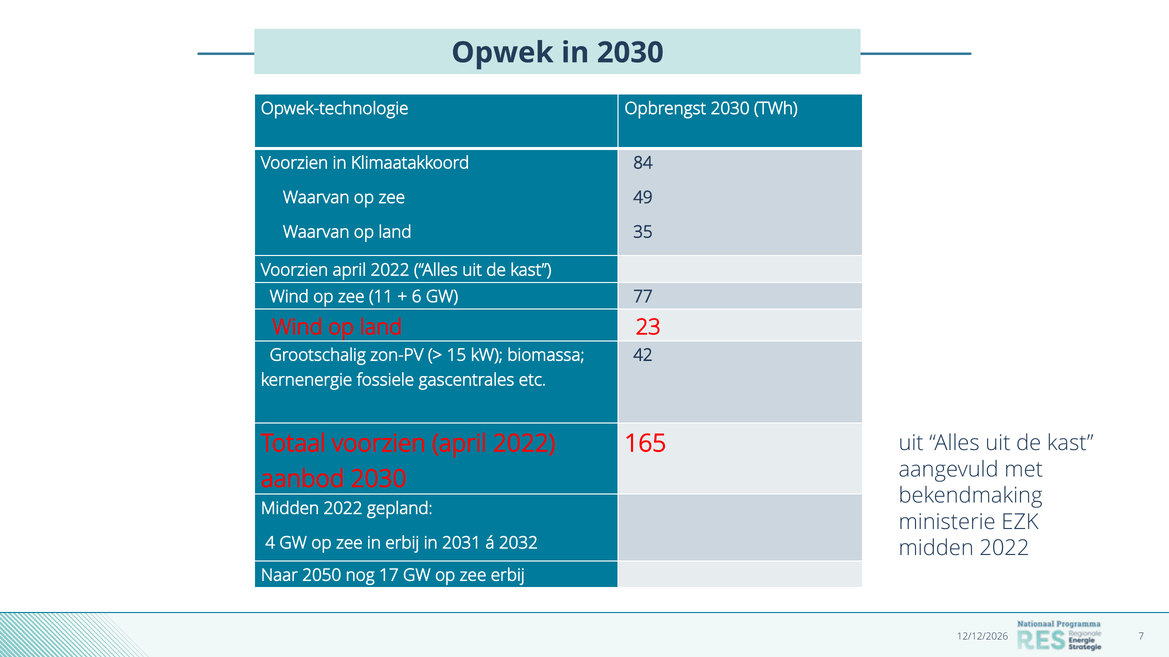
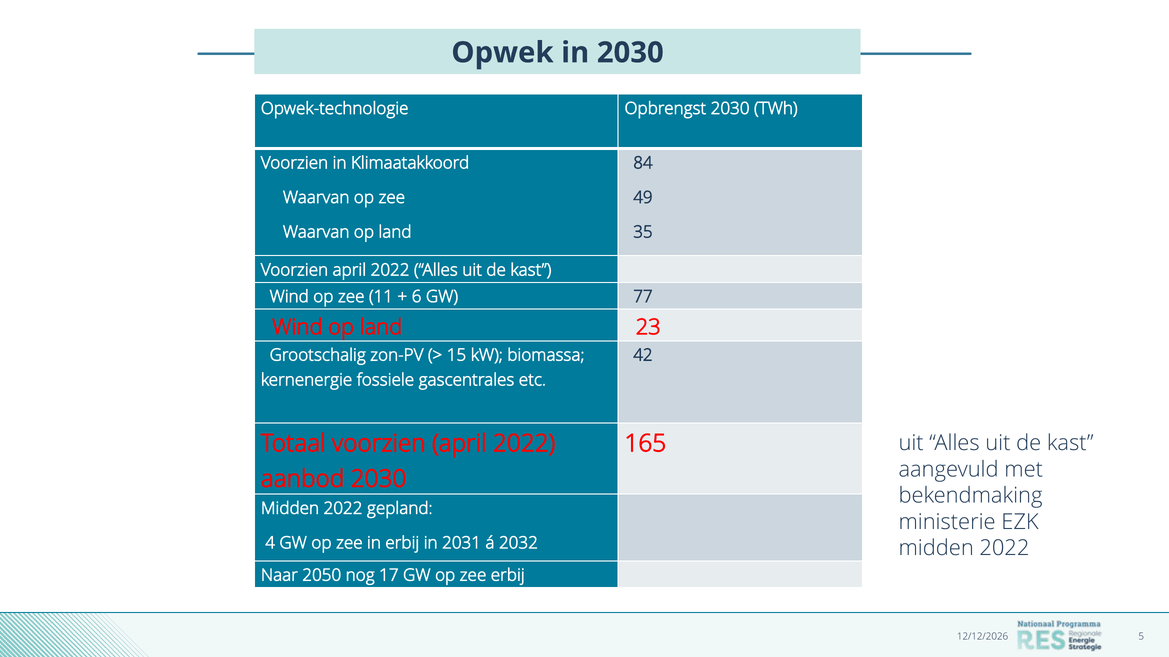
7: 7 -> 5
